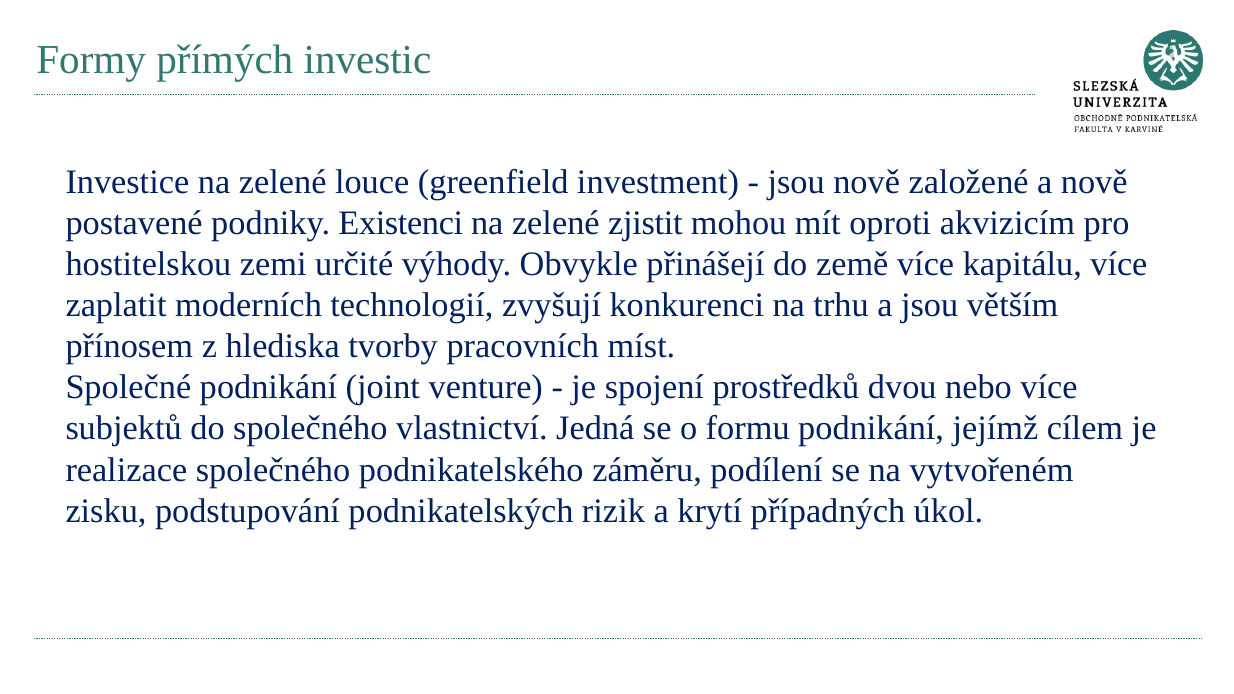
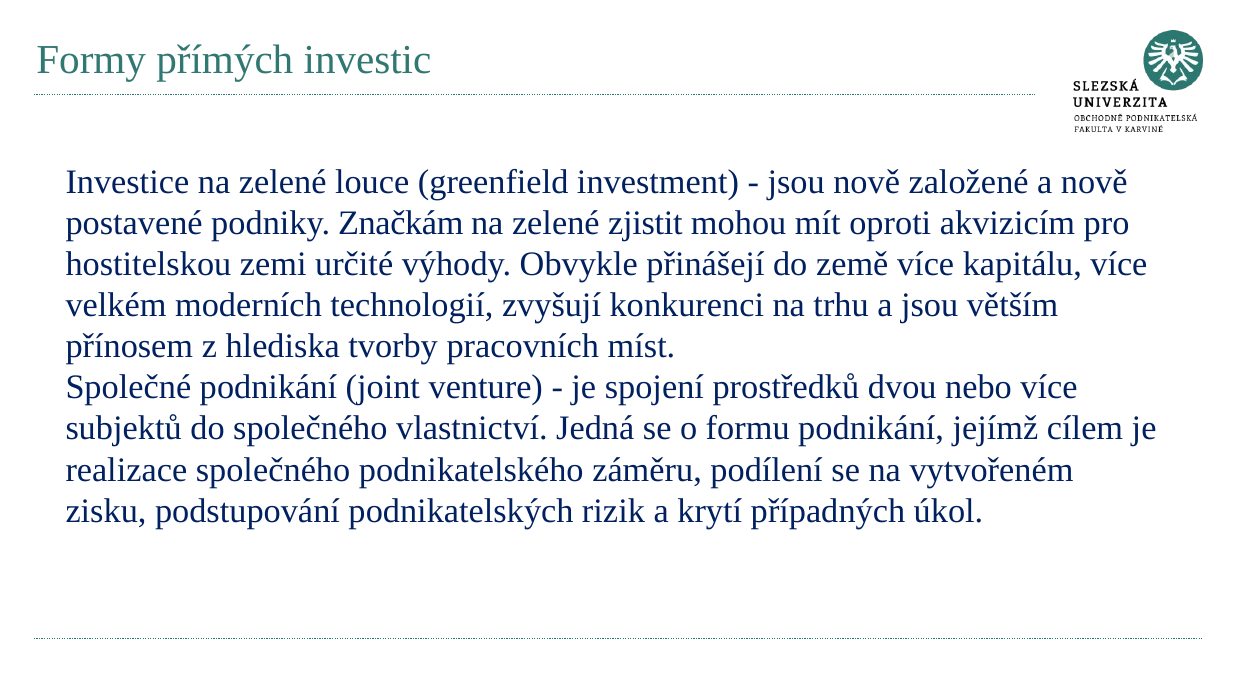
Existenci: Existenci -> Značkám
zaplatit: zaplatit -> velkém
